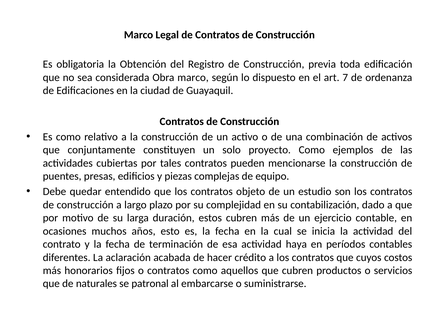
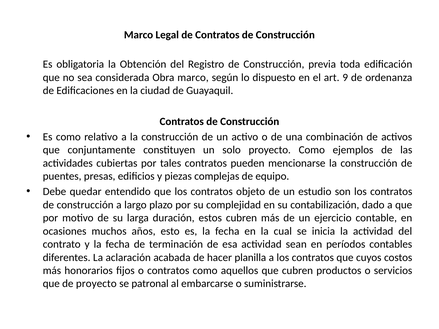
7: 7 -> 9
haya: haya -> sean
crédito: crédito -> planilla
de naturales: naturales -> proyecto
